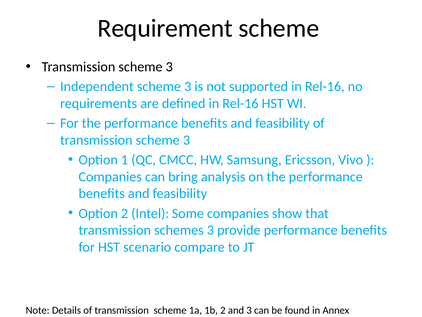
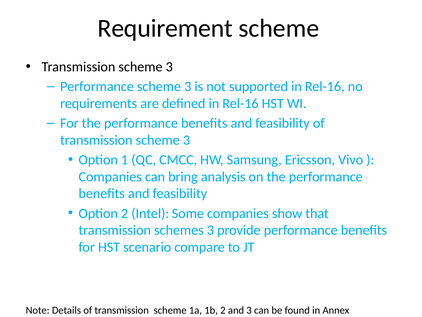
Independent at (97, 86): Independent -> Performance
